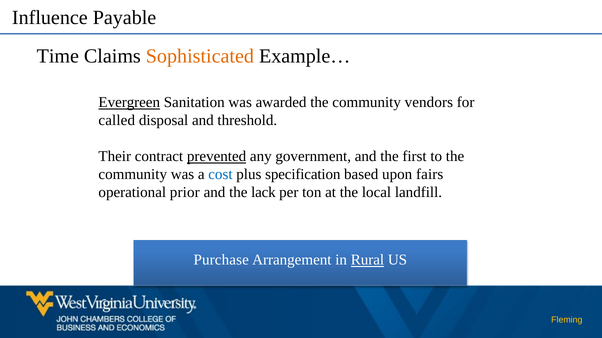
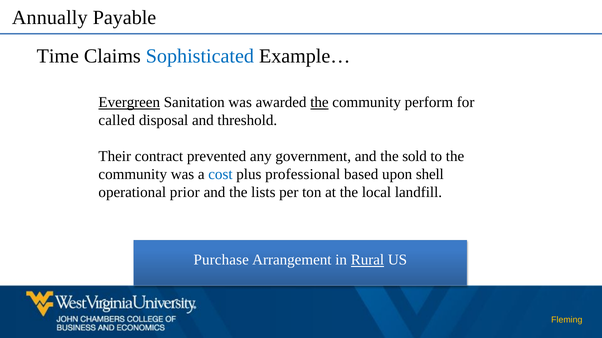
Influence: Influence -> Annually
Sophisticated colour: orange -> blue
the at (319, 103) underline: none -> present
vendors: vendors -> perform
prevented underline: present -> none
first: first -> sold
specification: specification -> professional
fairs: fairs -> shell
lack: lack -> lists
